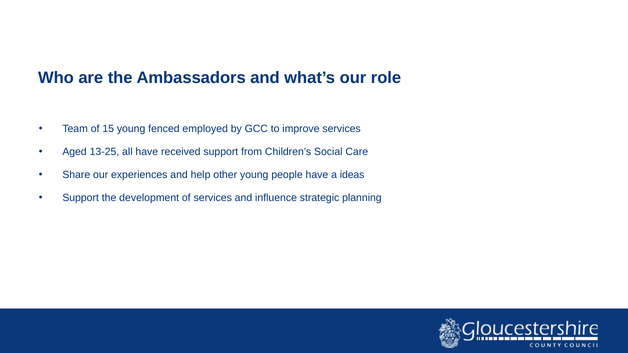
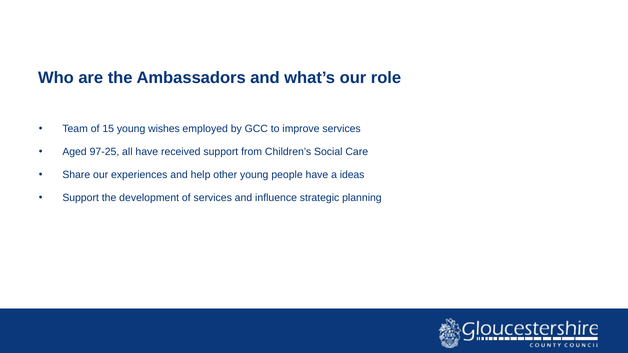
fenced: fenced -> wishes
13-25: 13-25 -> 97-25
